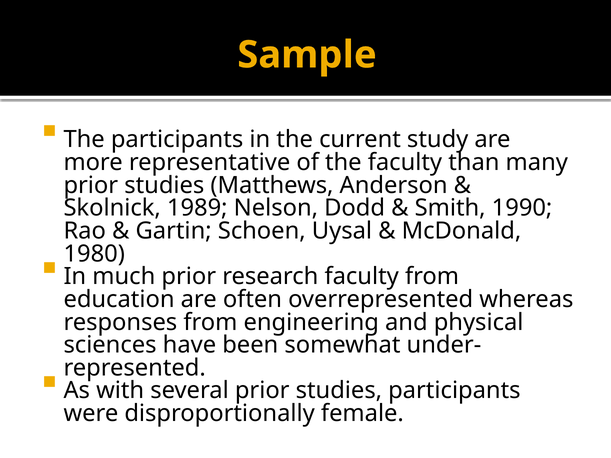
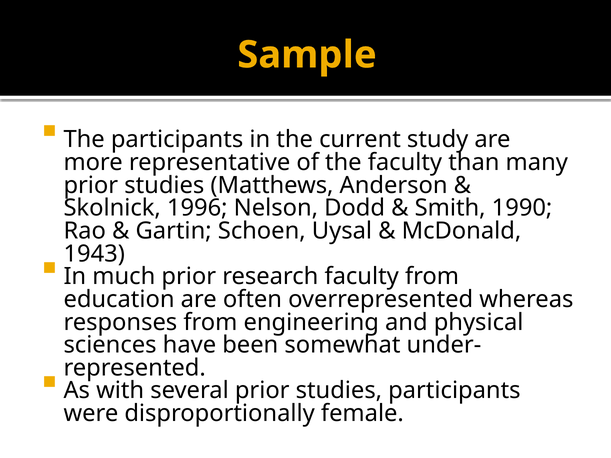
1989: 1989 -> 1996
1980: 1980 -> 1943
